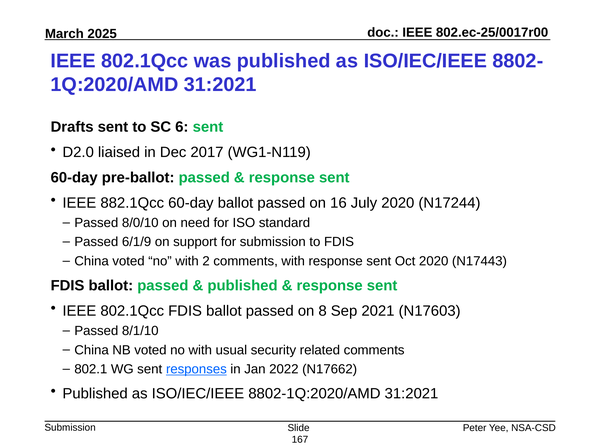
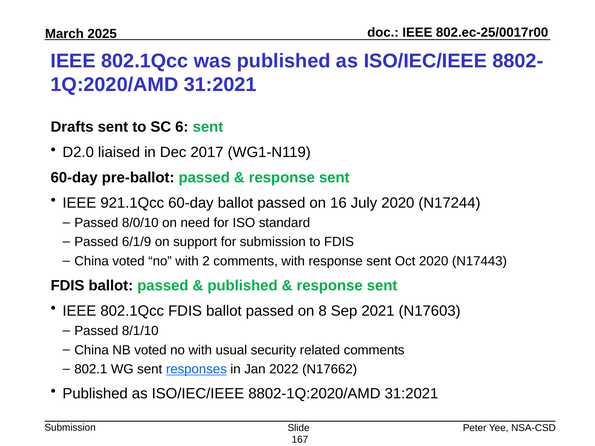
882.1Qcc: 882.1Qcc -> 921.1Qcc
